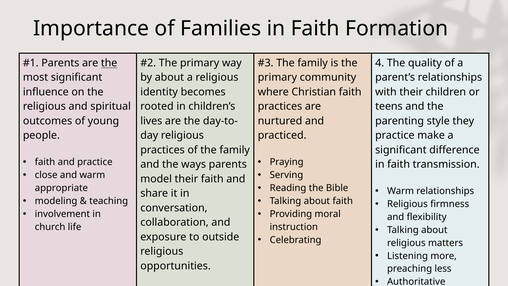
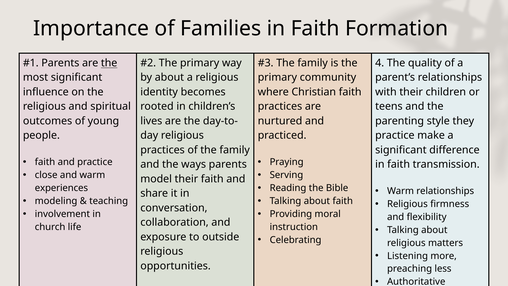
appropriate: appropriate -> experiences
